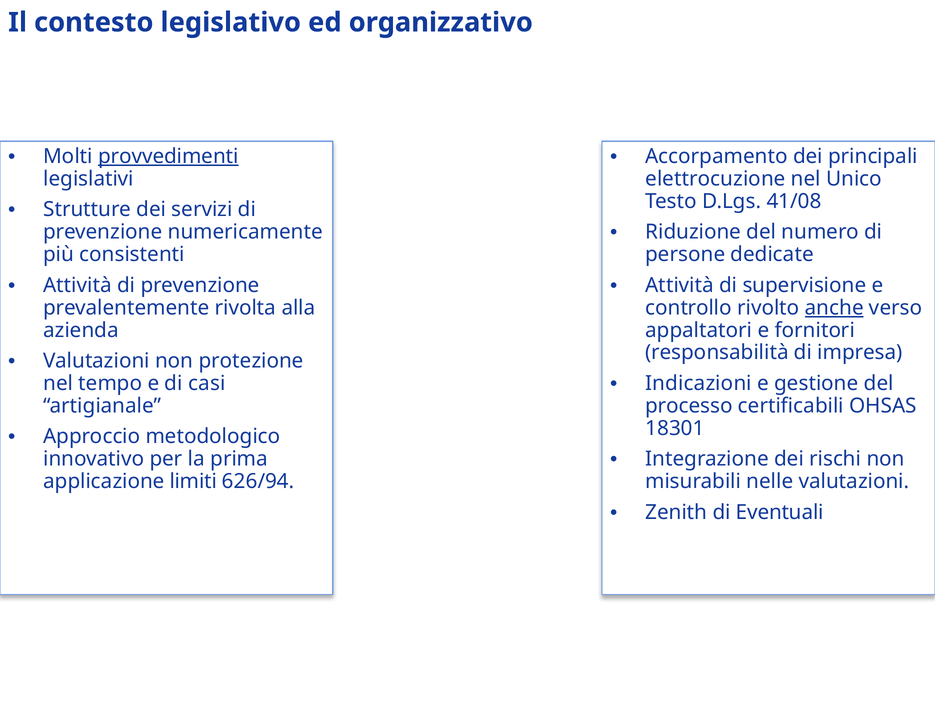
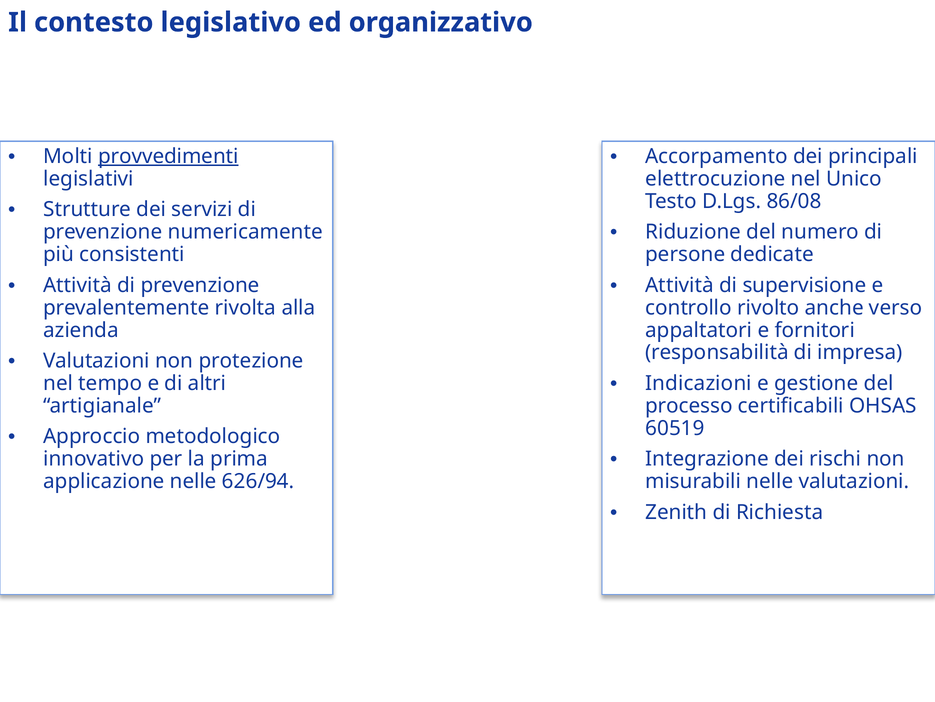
41/08: 41/08 -> 86/08
anche underline: present -> none
casi: casi -> altri
18301: 18301 -> 60519
applicazione limiti: limiti -> nelle
Eventuali: Eventuali -> Richiesta
